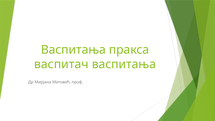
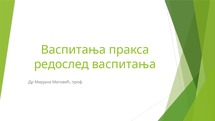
васпитач: васпитач -> редослед
